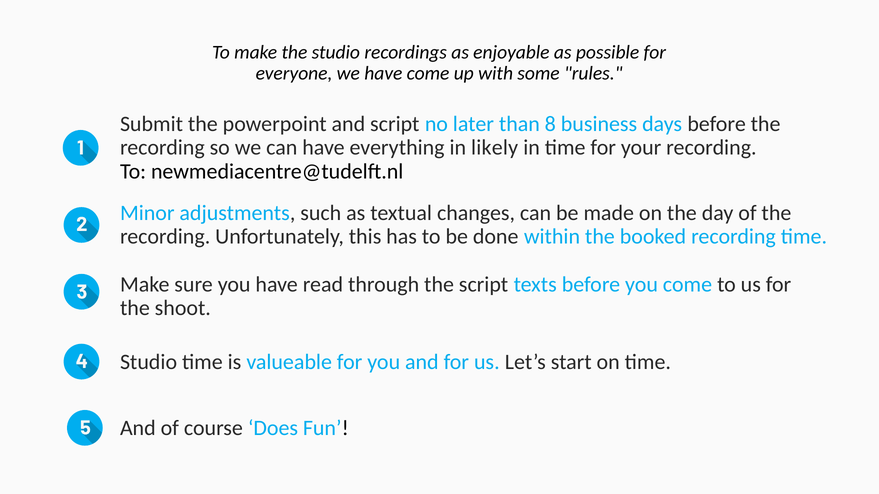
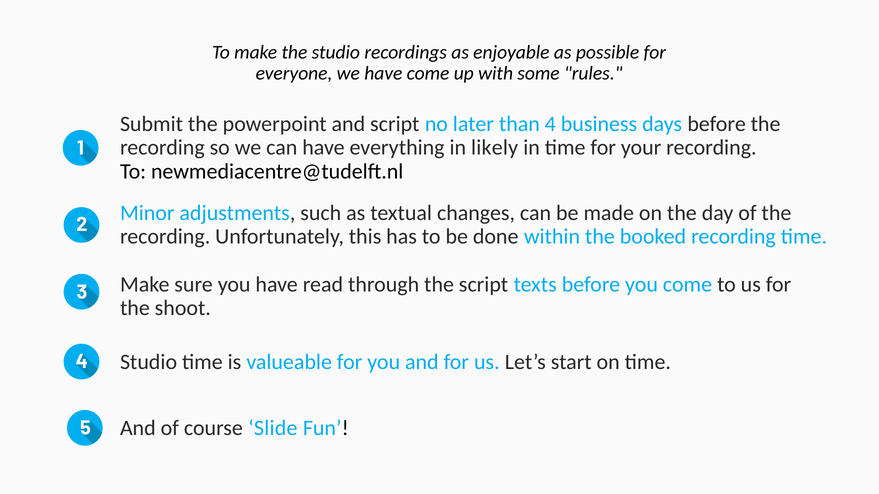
8: 8 -> 4
Does: Does -> Slide
